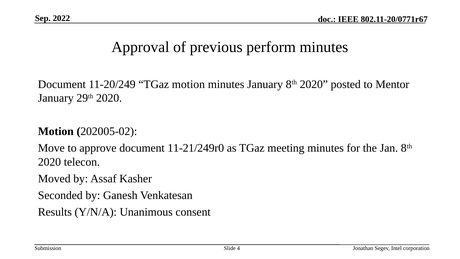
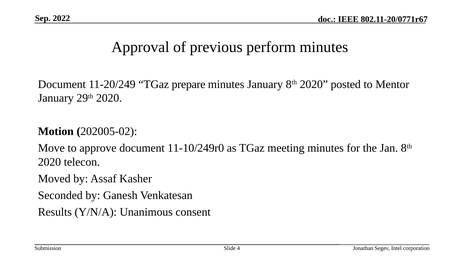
TGaz motion: motion -> prepare
11-21/249r0: 11-21/249r0 -> 11-10/249r0
